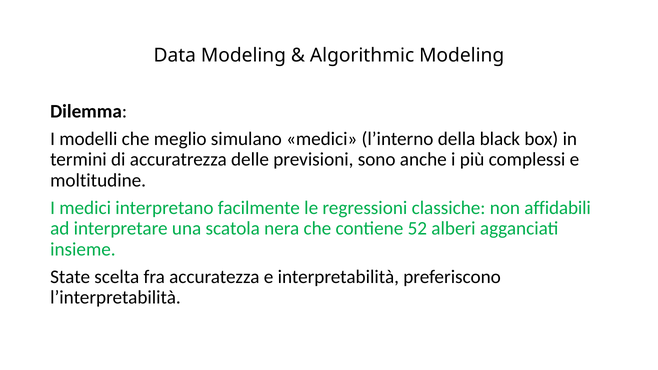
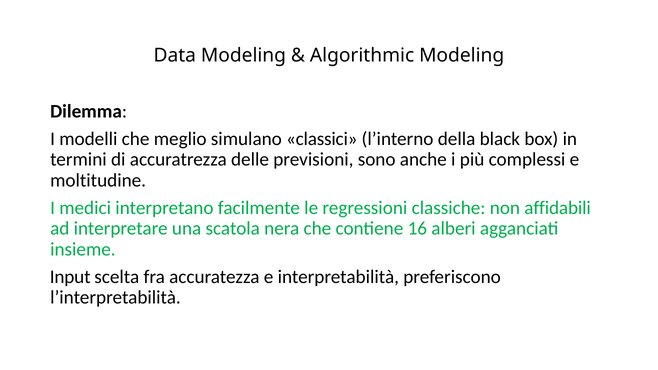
simulano medici: medici -> classici
52: 52 -> 16
State: State -> Input
